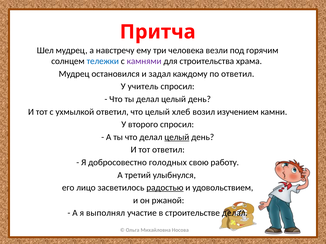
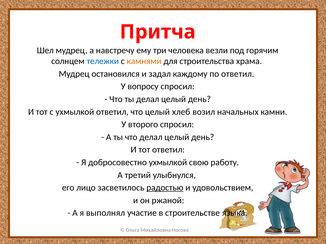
камнями colour: purple -> orange
учитель: учитель -> вопросу
изучением: изучением -> начальных
целый at (177, 137) underline: present -> none
добросовестно голодных: голодных -> ухмылкой
строительстве делал: делал -> языка
